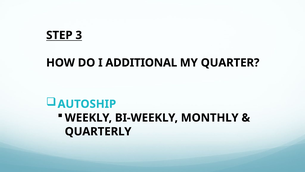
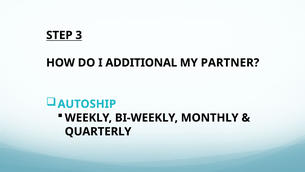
QUARTER: QUARTER -> PARTNER
